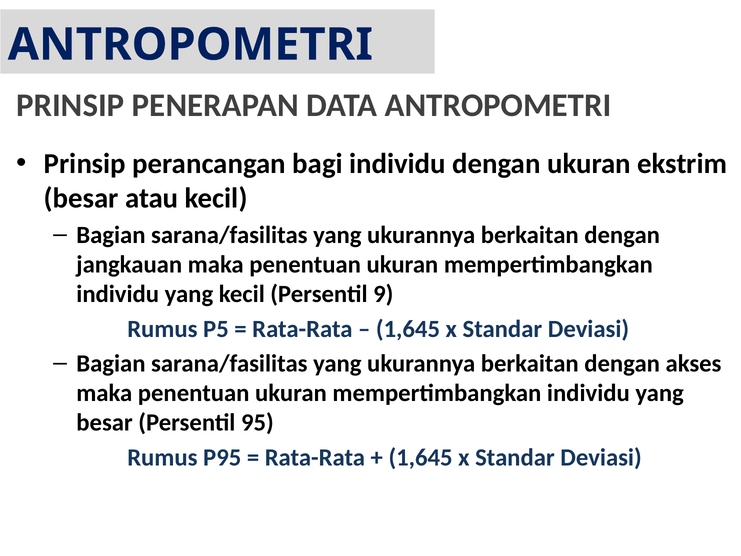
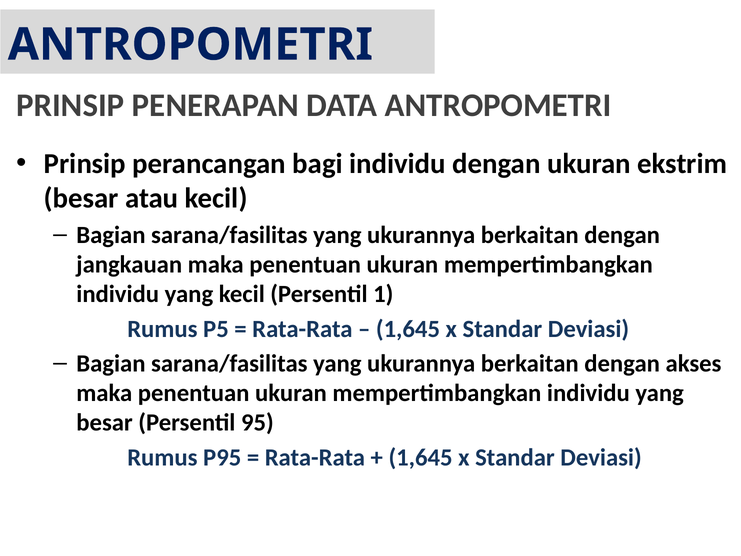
9: 9 -> 1
